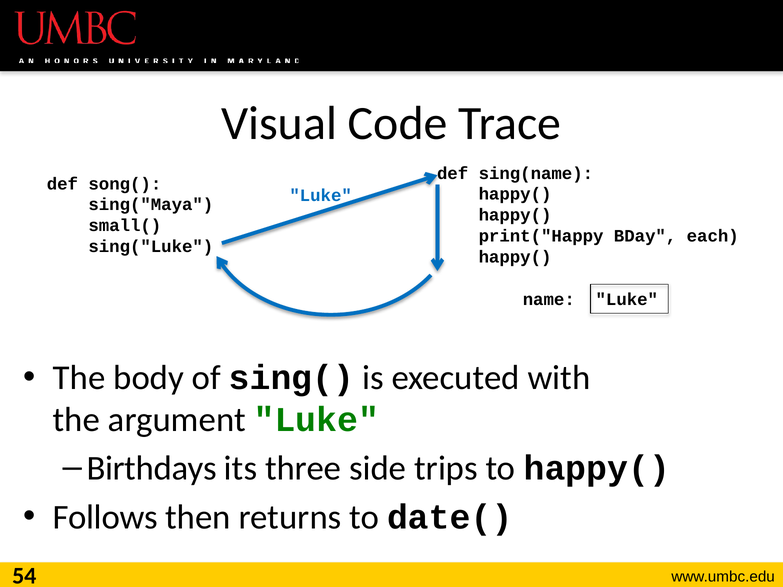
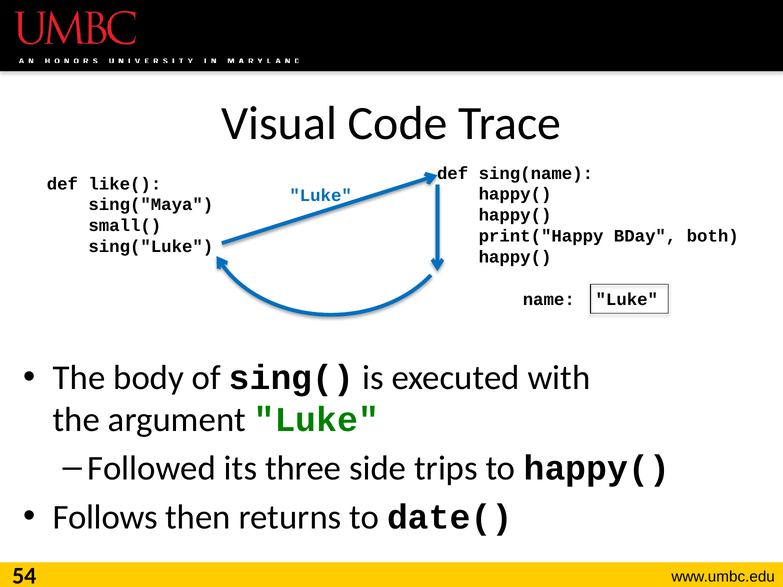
song(: song( -> like(
each: each -> both
Birthdays: Birthdays -> Followed
